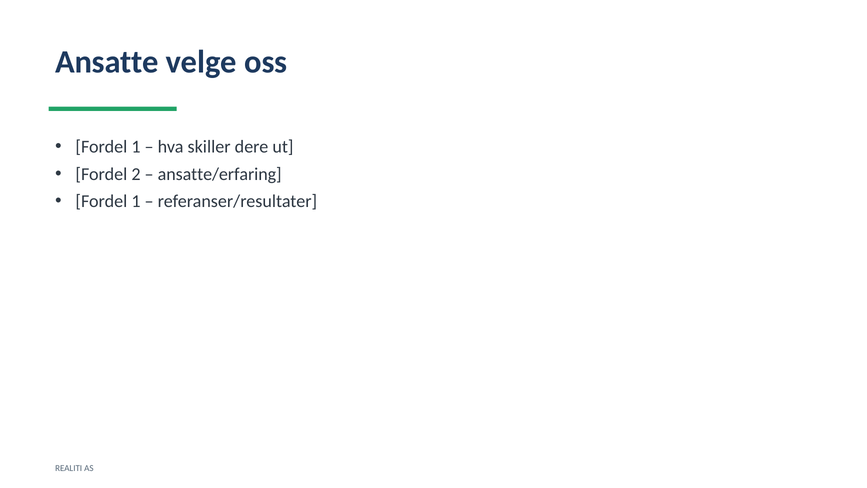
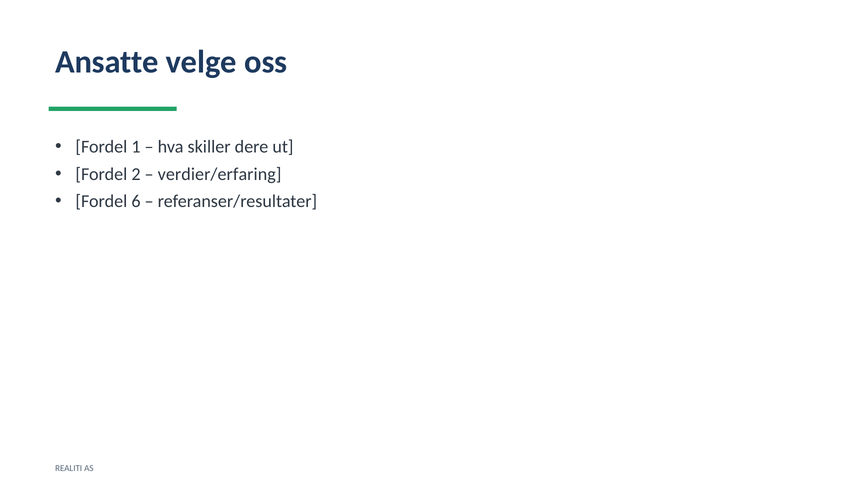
ansatte/erfaring: ansatte/erfaring -> verdier/erfaring
1 at (136, 201): 1 -> 6
